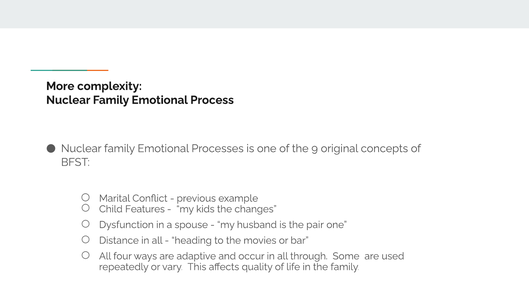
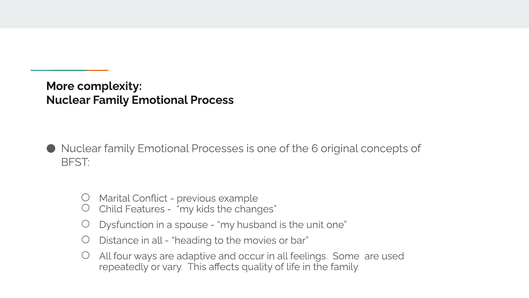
9: 9 -> 6
pair: pair -> unit
through: through -> feelings
